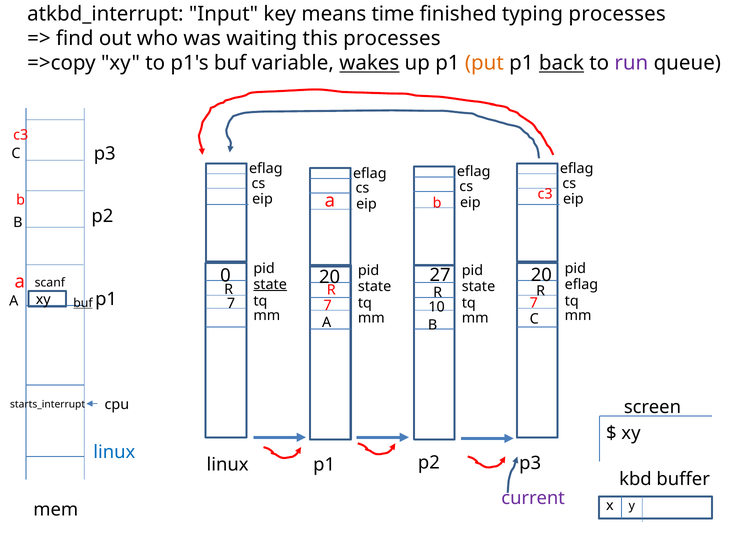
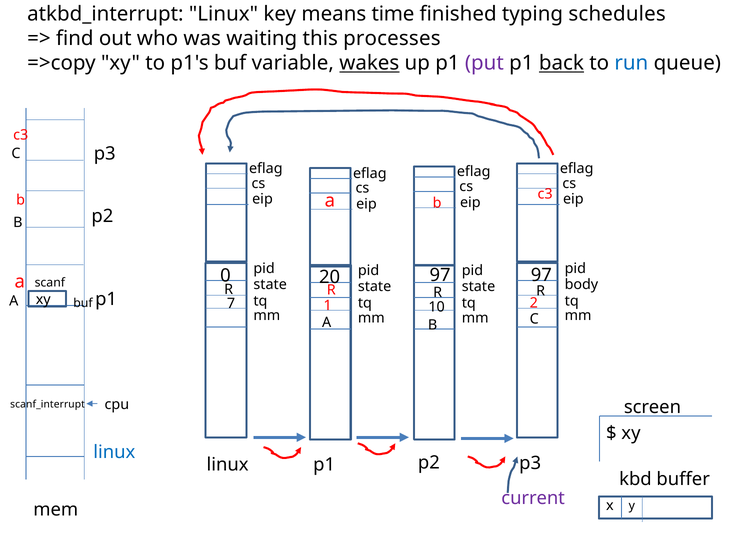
atkbd_interrupt Input: Input -> Linux
typing processes: processes -> schedules
put colour: orange -> purple
run colour: purple -> blue
0 20: 20 -> 97
20 27: 27 -> 97
state at (270, 285) underline: present -> none
eflag at (581, 285): eflag -> body
buf at (83, 303) underline: present -> none
7 7: 7 -> 1
10 7: 7 -> 2
starts_interrupt: starts_interrupt -> scanf_interrupt
